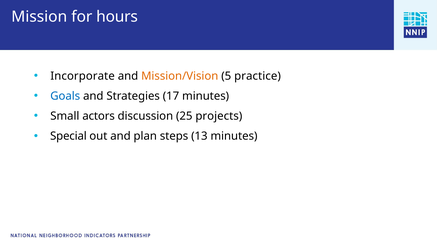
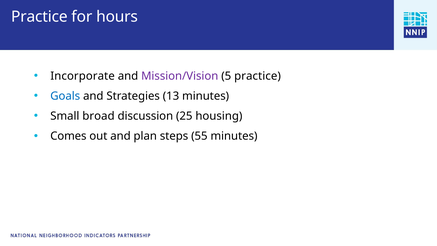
Mission at (39, 17): Mission -> Practice
Mission/Vision colour: orange -> purple
17: 17 -> 13
actors: actors -> broad
projects: projects -> housing
Special: Special -> Comes
13: 13 -> 55
